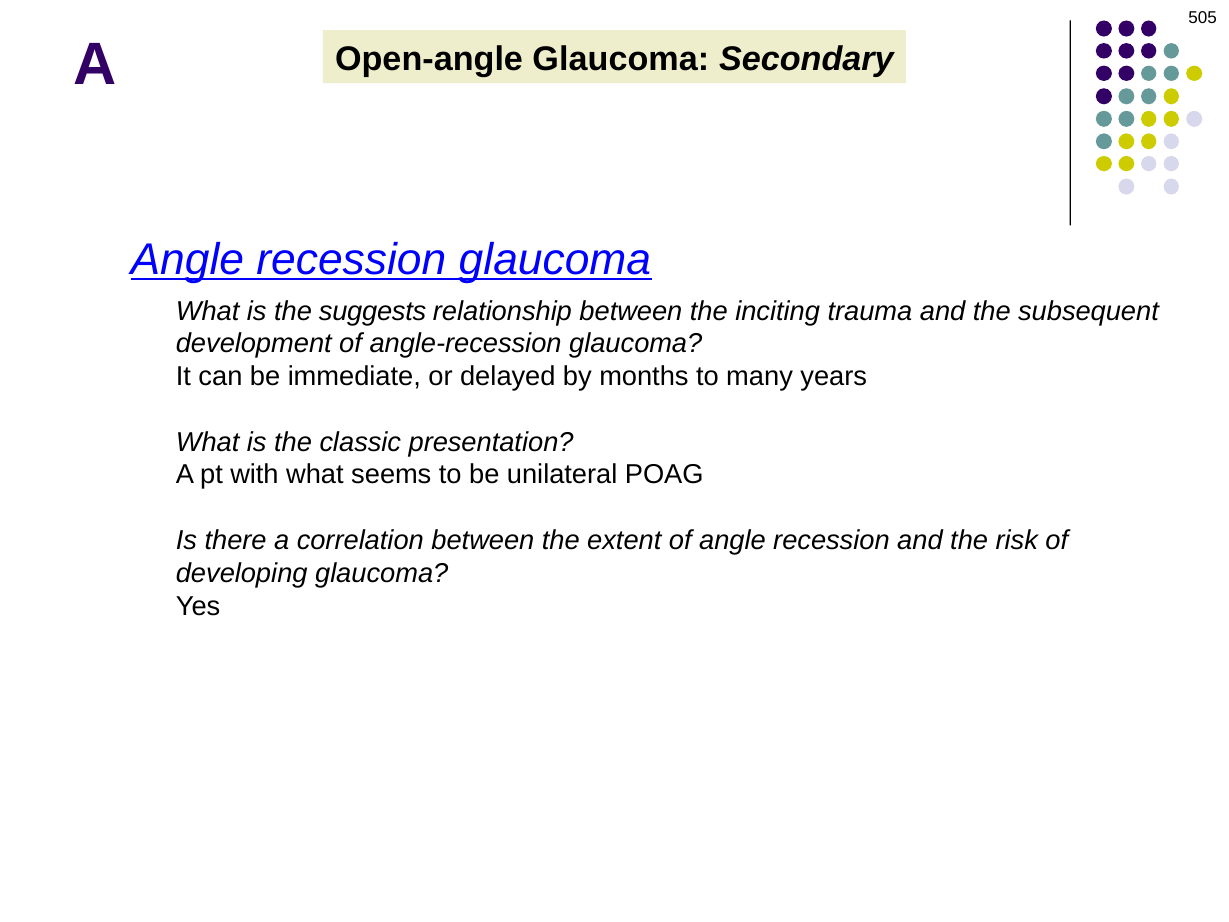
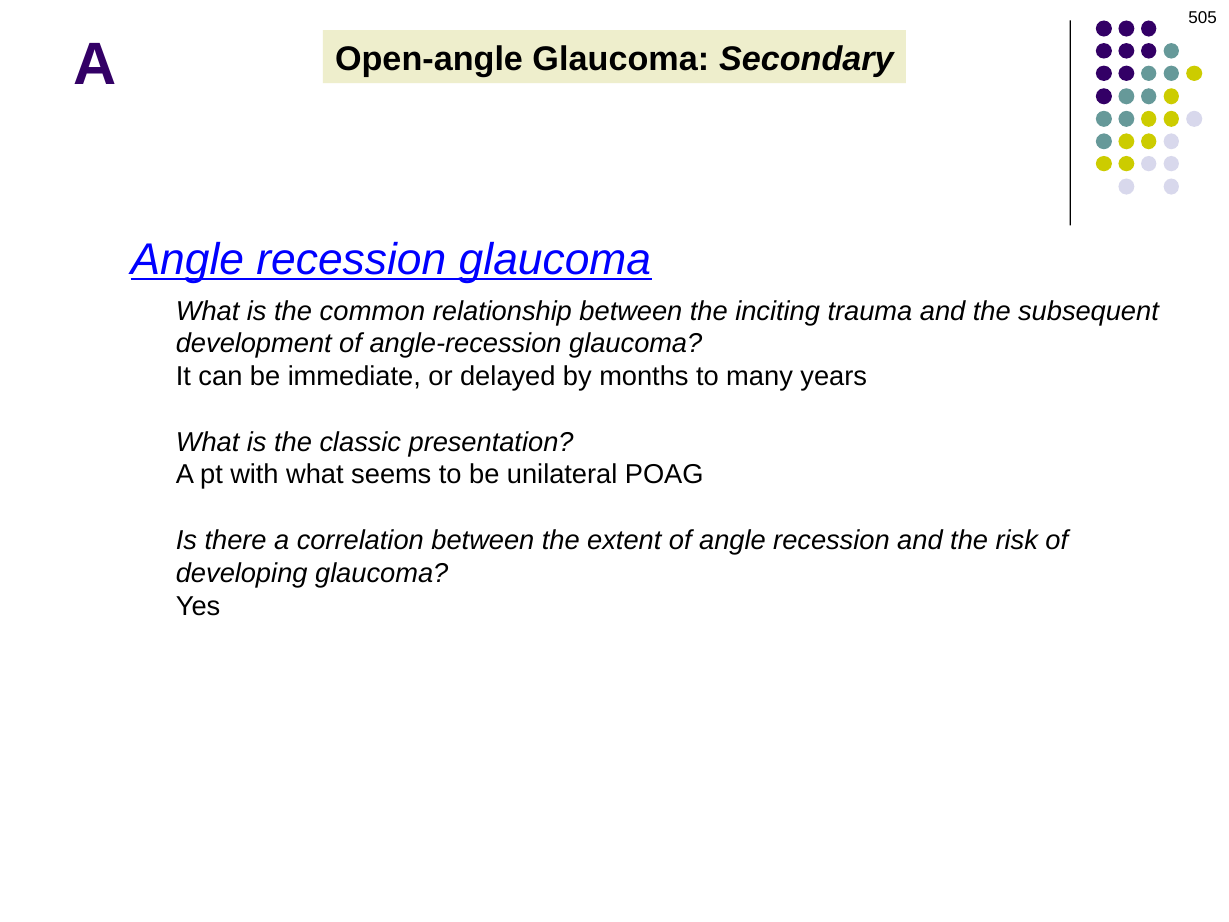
suggests: suggests -> common
